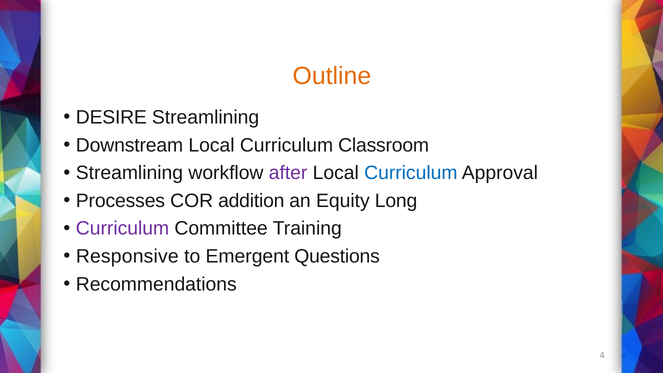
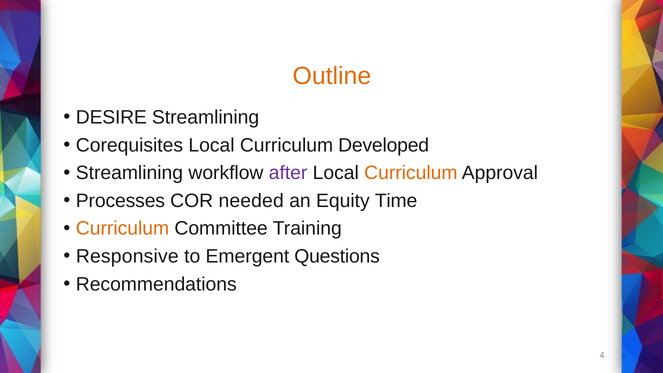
Downstream: Downstream -> Corequisites
Classroom: Classroom -> Developed
Curriculum at (411, 173) colour: blue -> orange
addition: addition -> needed
Long: Long -> Time
Curriculum at (123, 229) colour: purple -> orange
